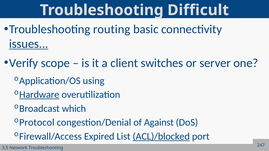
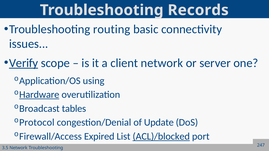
Difficult: Difficult -> Records
issues underline: present -> none
Verify underline: none -> present
client switches: switches -> network
which: which -> tables
Against: Against -> Update
